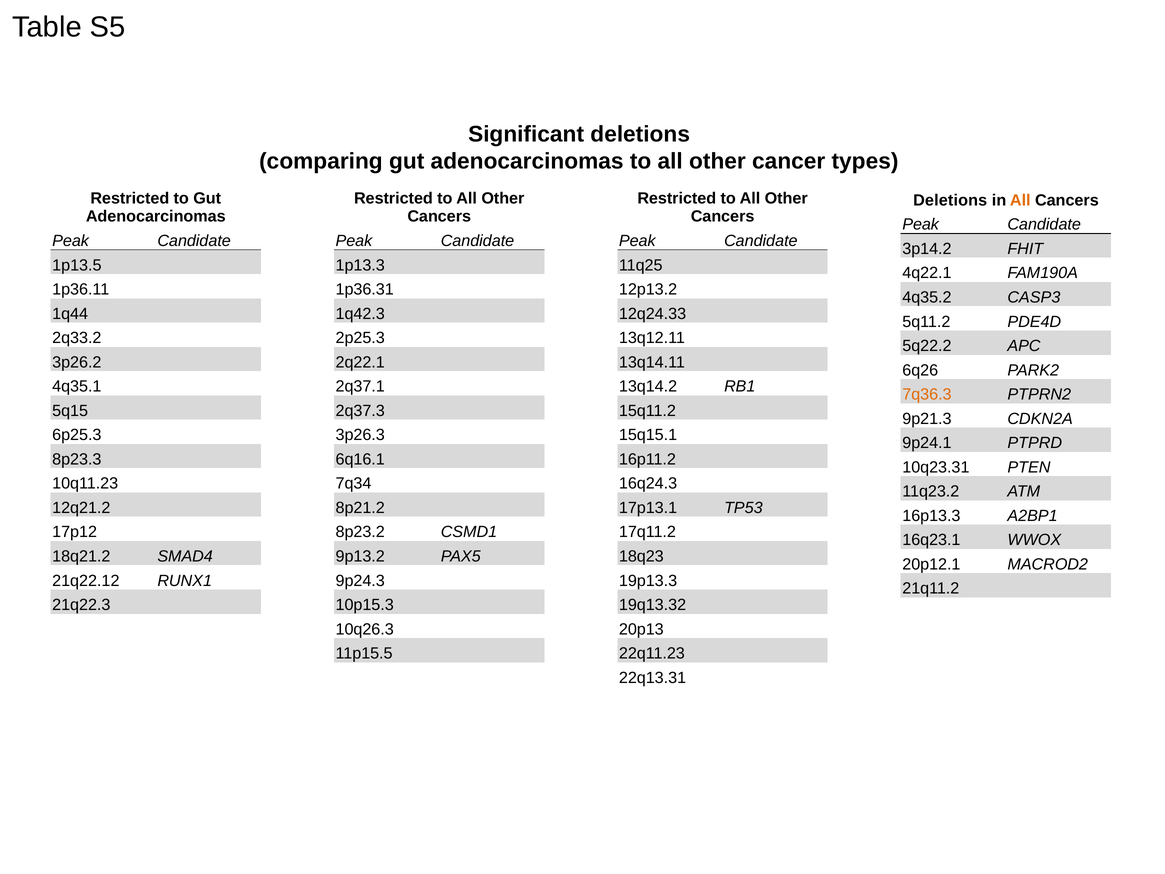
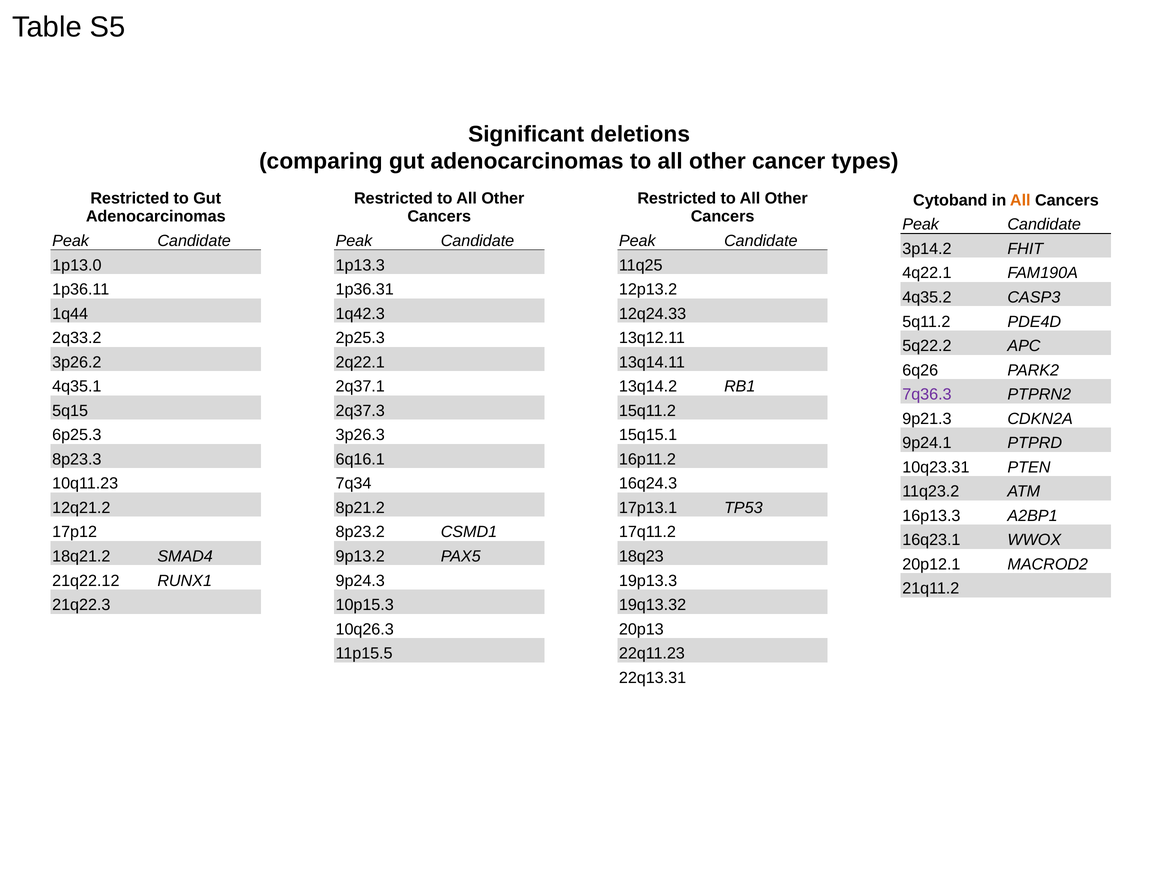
Deletions at (950, 200): Deletions -> Cytoband
1p13.5: 1p13.5 -> 1p13.0
7q36.3 colour: orange -> purple
